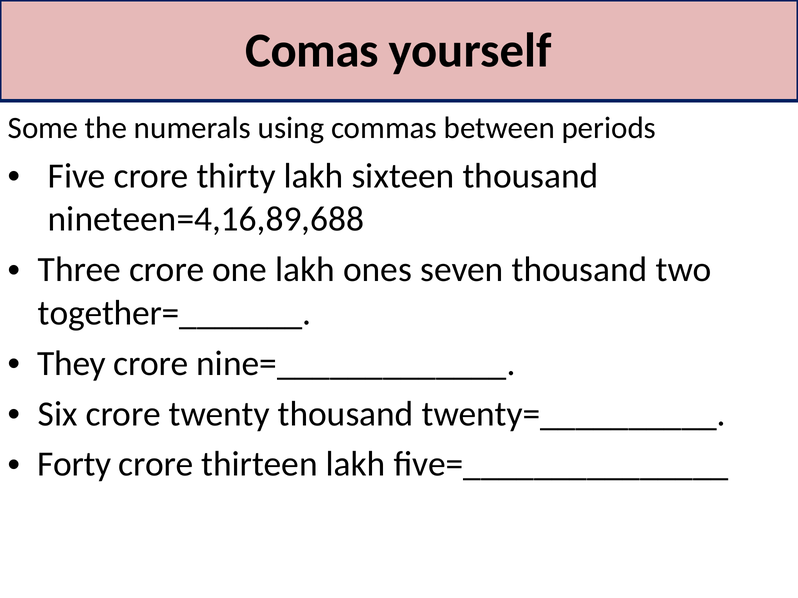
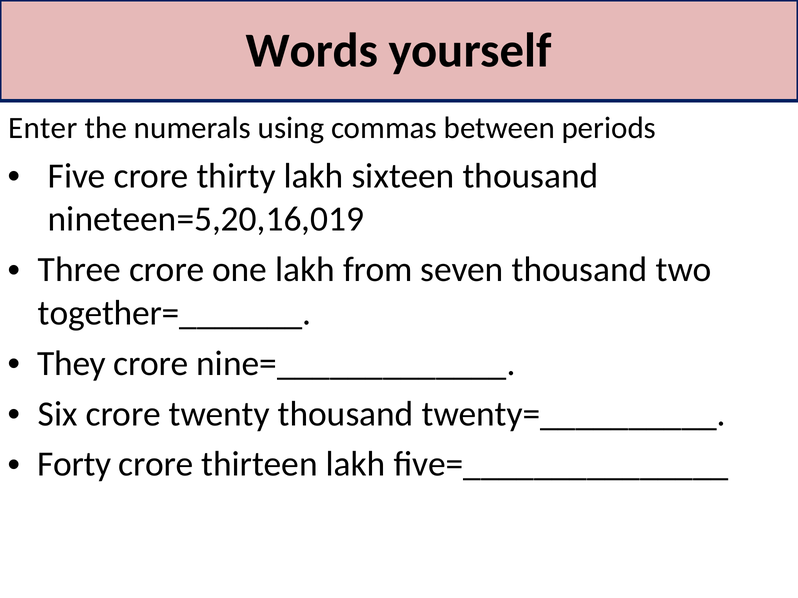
Comas: Comas -> Words
Some: Some -> Enter
nineteen=4,16,89,688: nineteen=4,16,89,688 -> nineteen=5,20,16,019
ones: ones -> from
